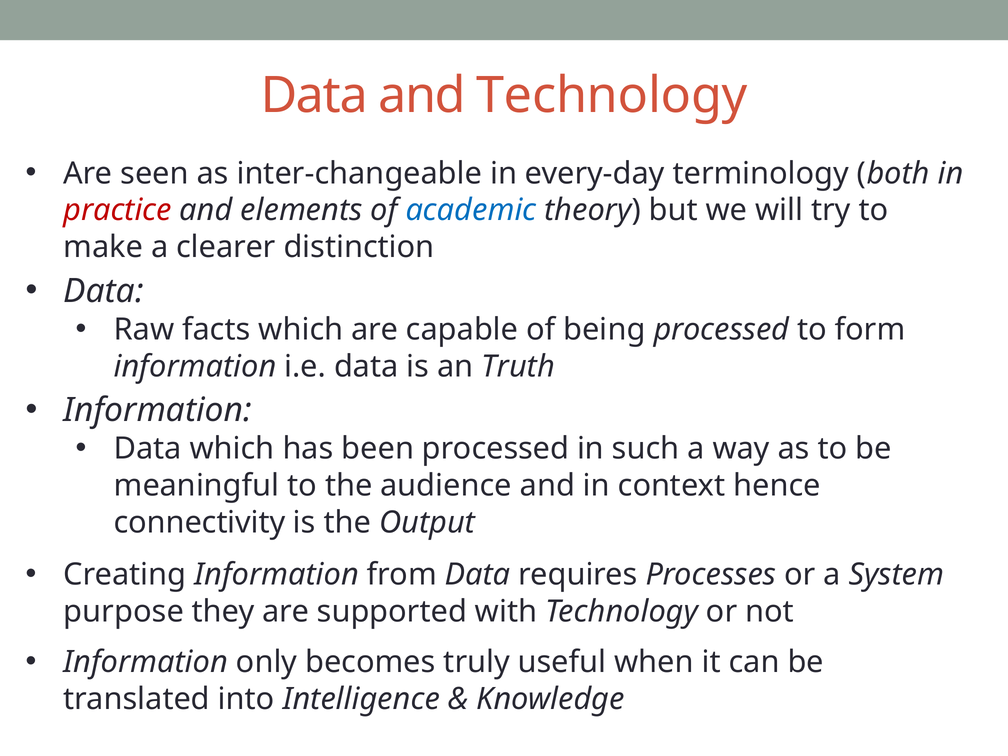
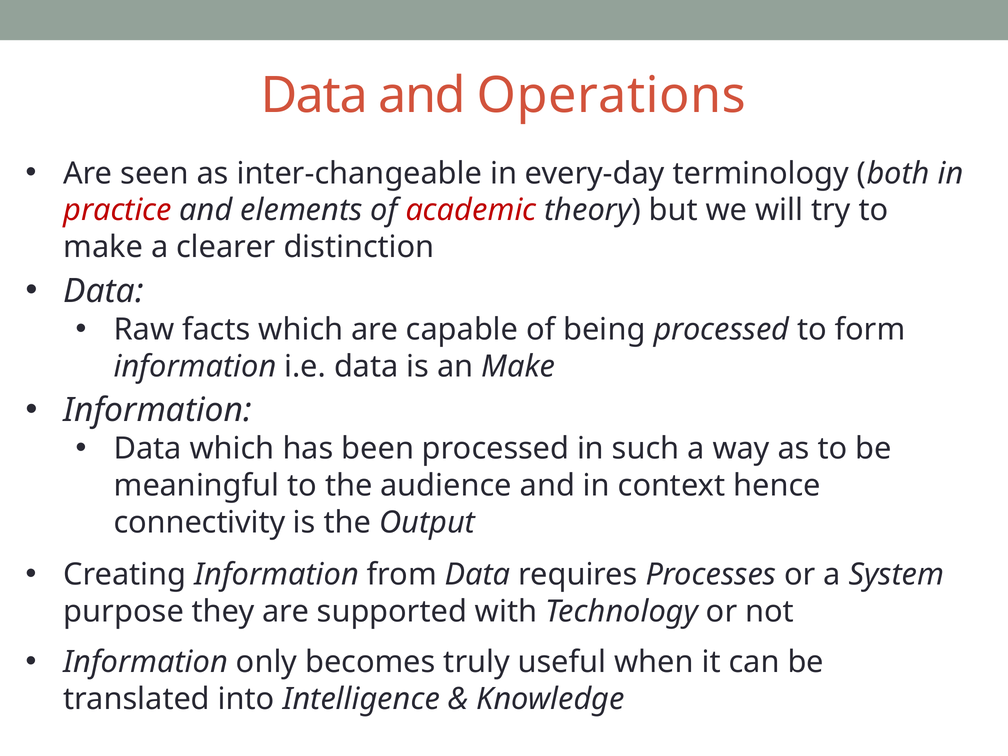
and Technology: Technology -> Operations
academic colour: blue -> red
an Truth: Truth -> Make
